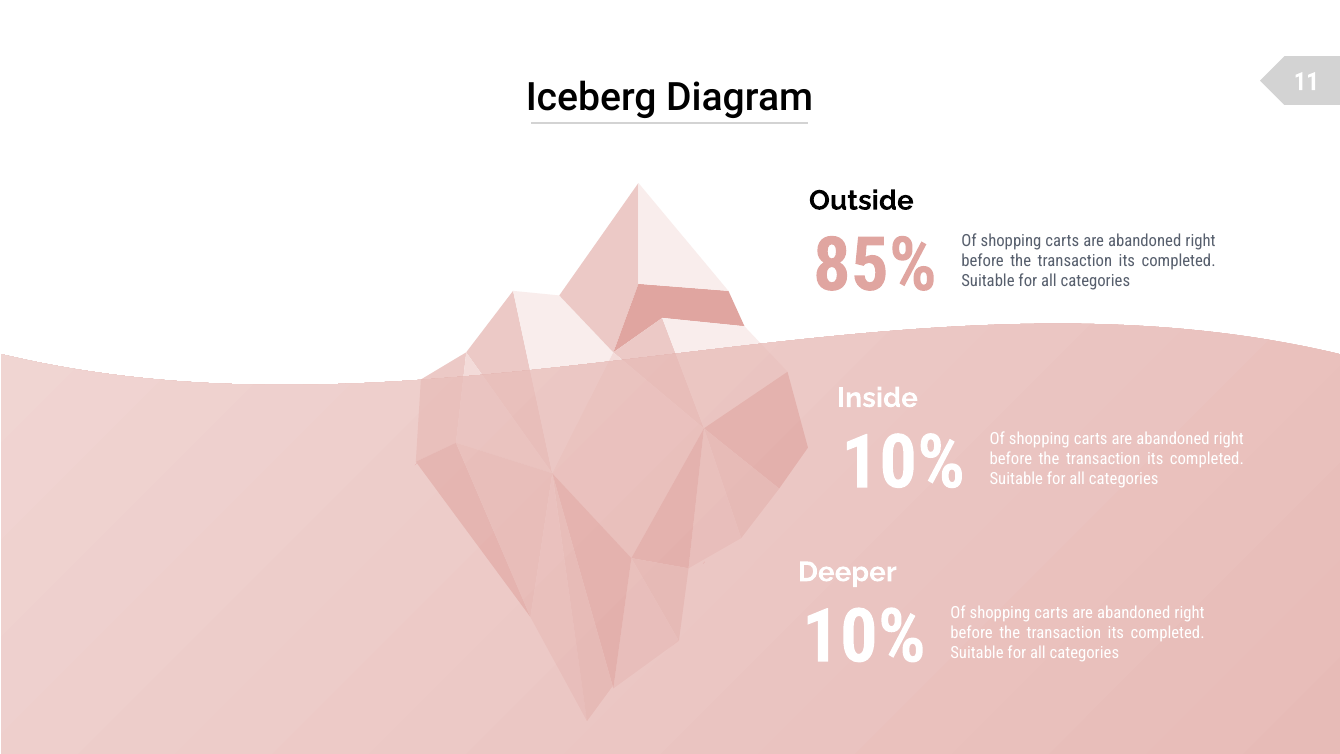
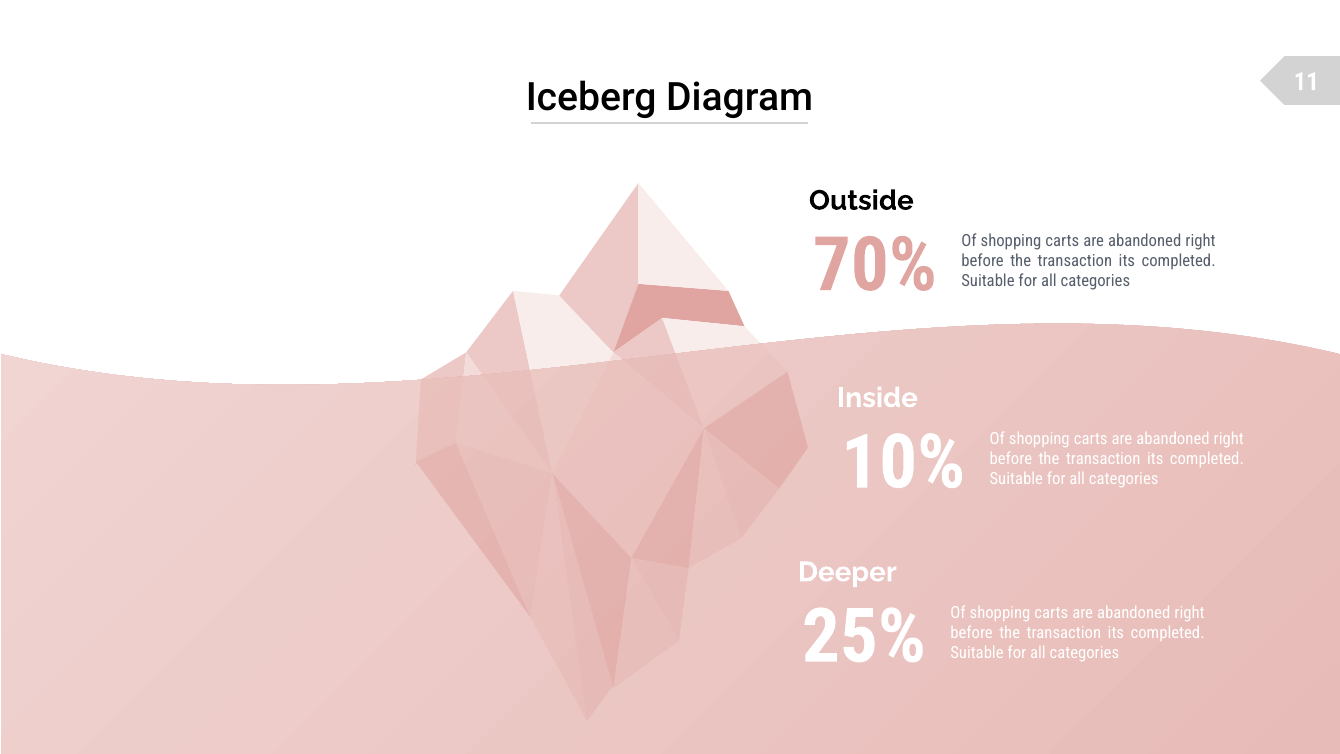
85%: 85% -> 70%
10% at (864, 637): 10% -> 25%
